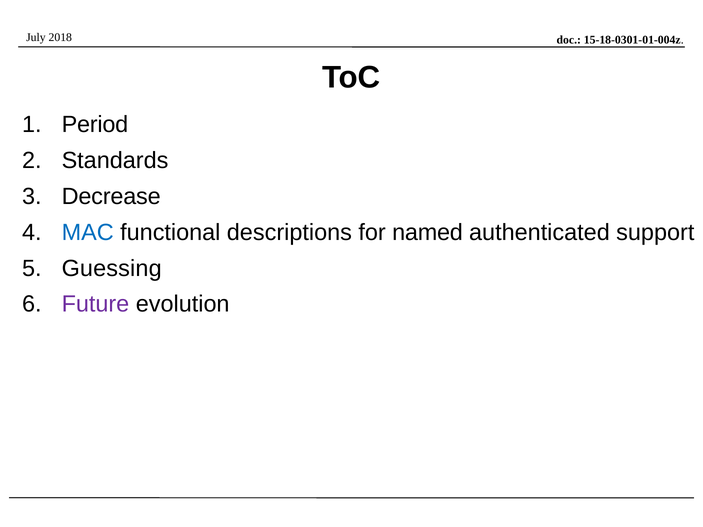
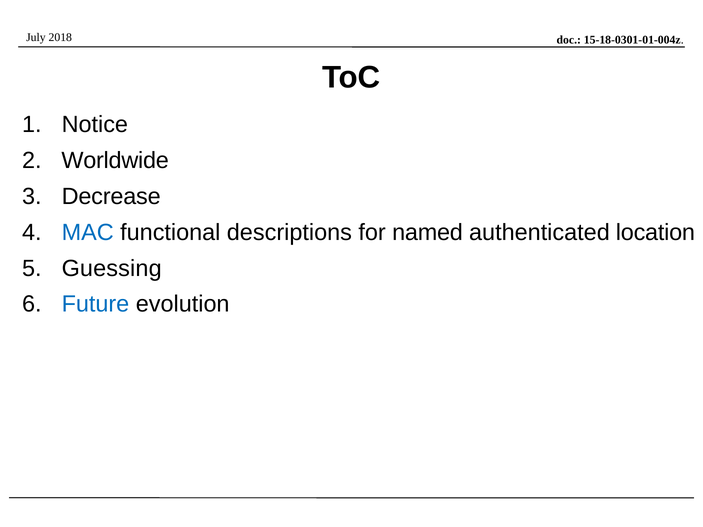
Period: Period -> Notice
Standards: Standards -> Worldwide
support: support -> location
Future colour: purple -> blue
